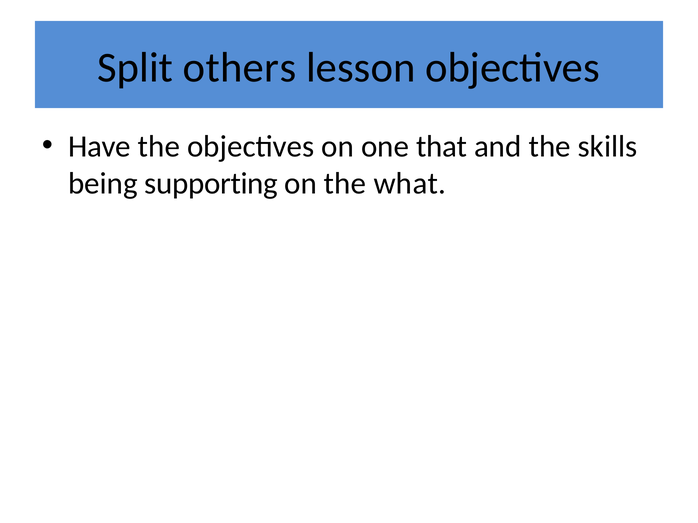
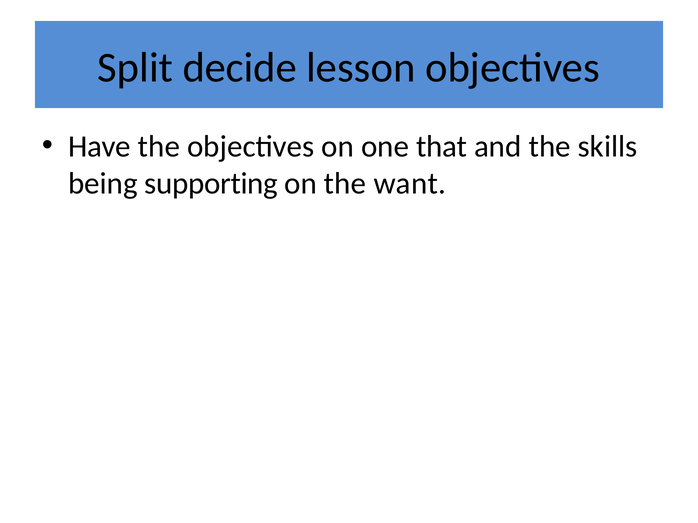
others: others -> decide
what: what -> want
